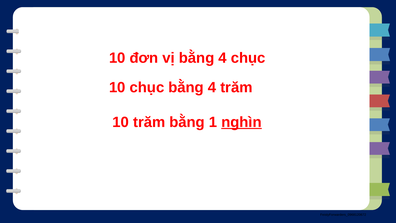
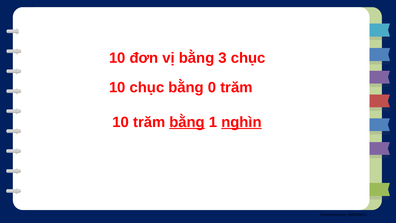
vị bằng 4: 4 -> 3
chục bằng 4: 4 -> 0
bằng at (187, 122) underline: none -> present
